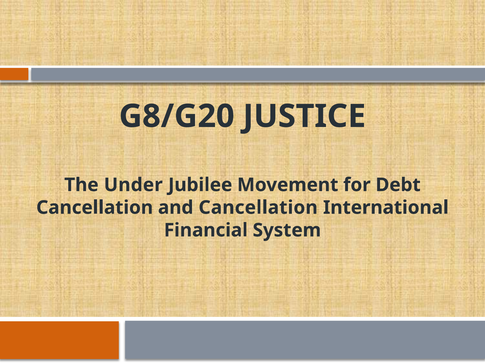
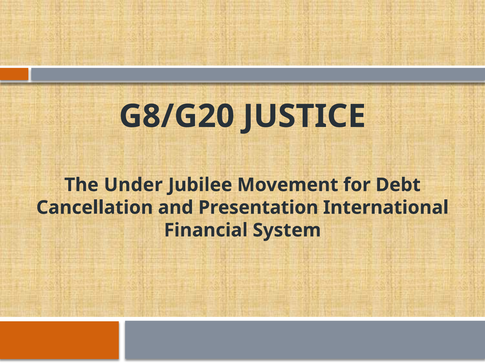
and Cancellation: Cancellation -> Presentation
